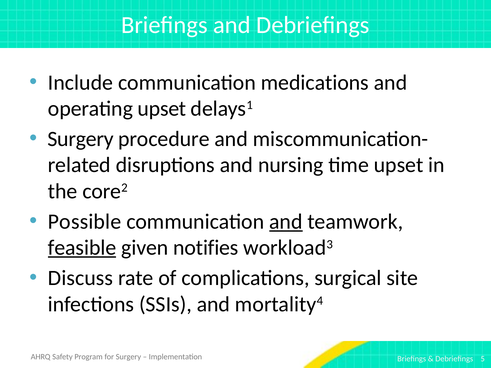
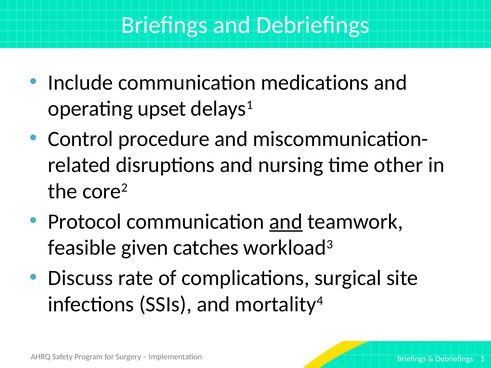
Surgery at (81, 139): Surgery -> Control
time upset: upset -> other
Possible: Possible -> Protocol
feasible underline: present -> none
notifies: notifies -> catches
